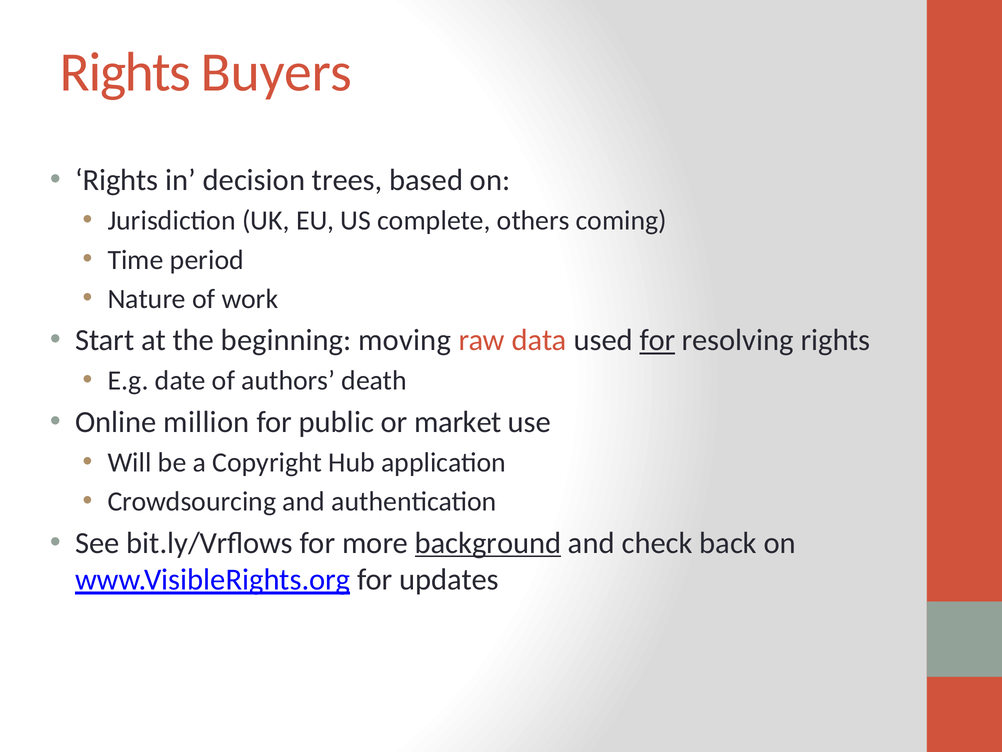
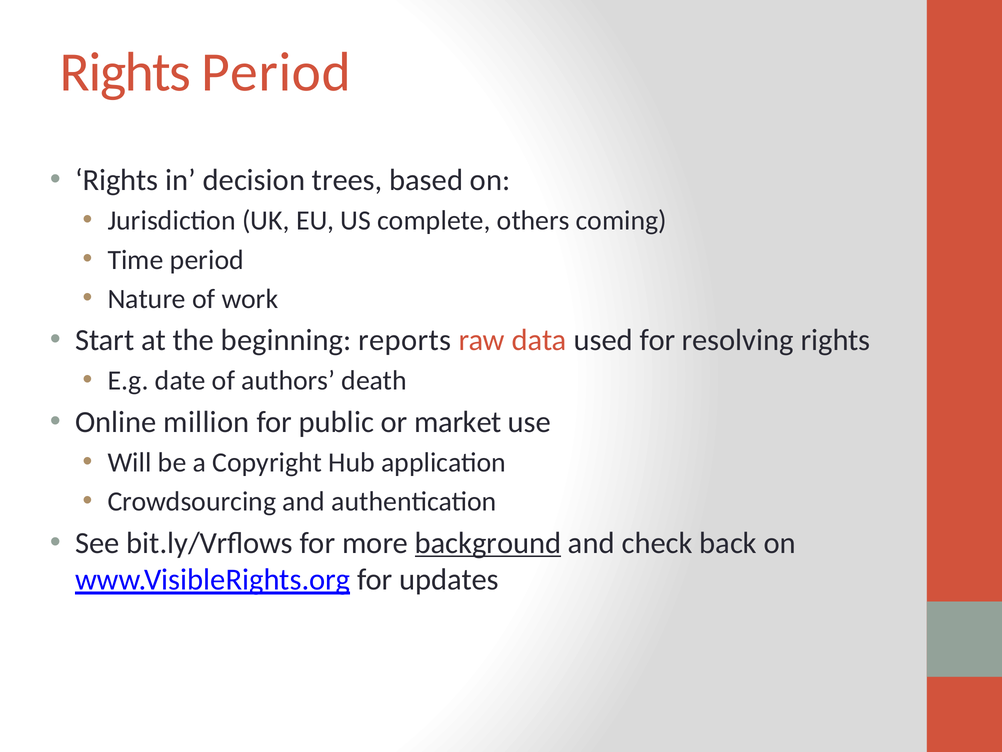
Rights Buyers: Buyers -> Period
moving: moving -> reports
for at (657, 340) underline: present -> none
